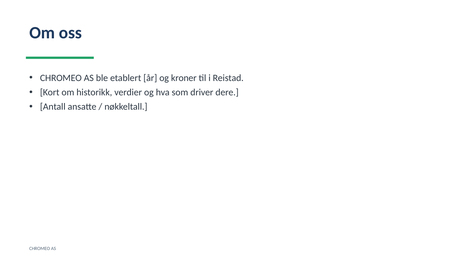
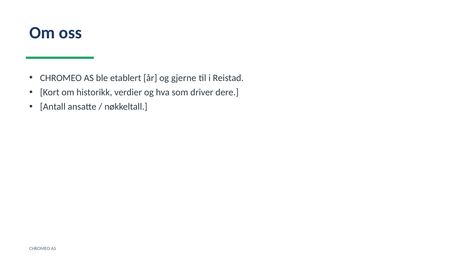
kroner: kroner -> gjerne
